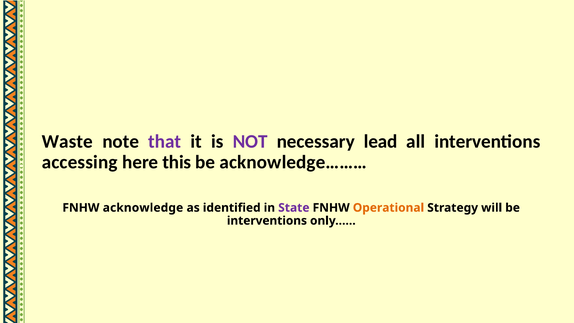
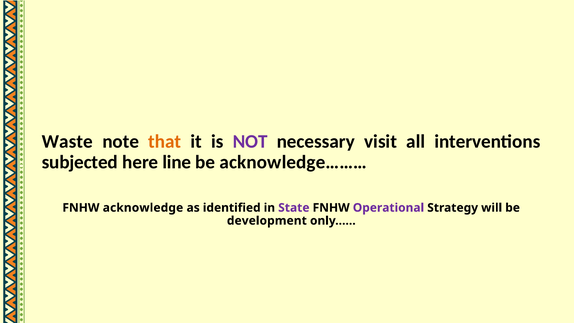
that colour: purple -> orange
lead: lead -> visit
accessing: accessing -> subjected
this: this -> line
Operational colour: orange -> purple
interventions at (267, 221): interventions -> development
